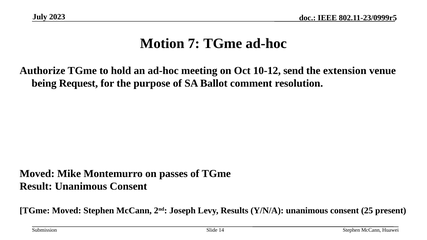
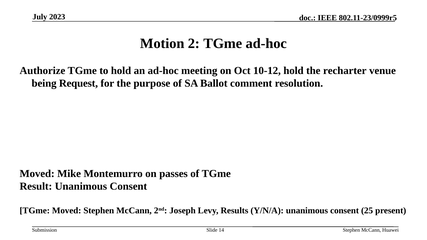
7: 7 -> 2
10-12 send: send -> hold
extension: extension -> recharter
